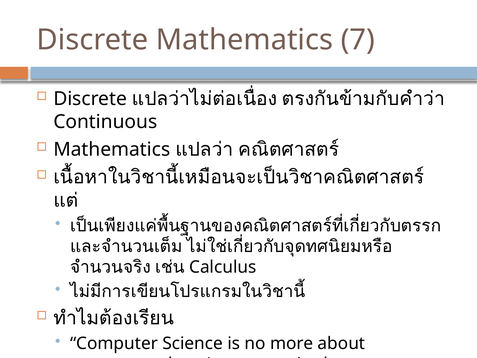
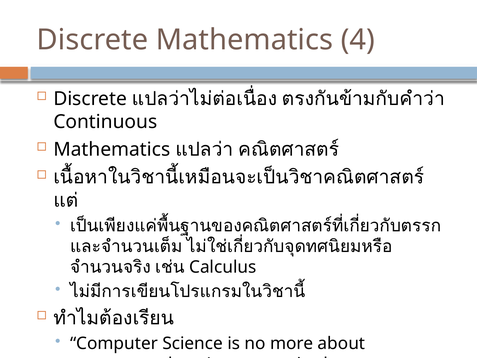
7: 7 -> 4
